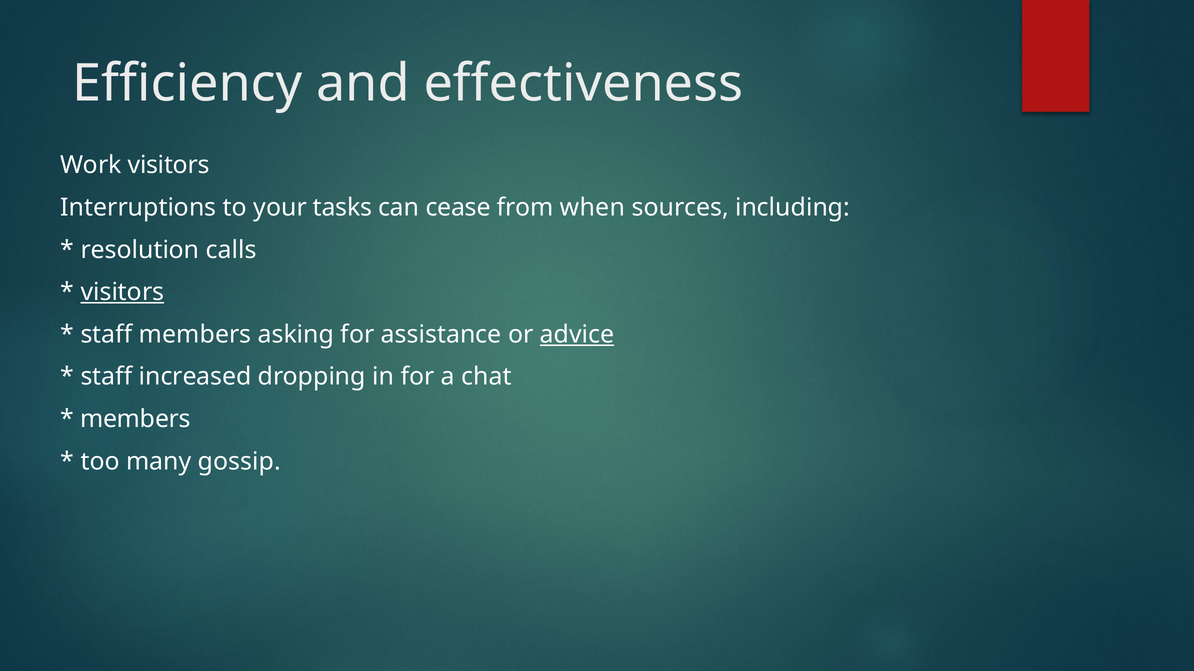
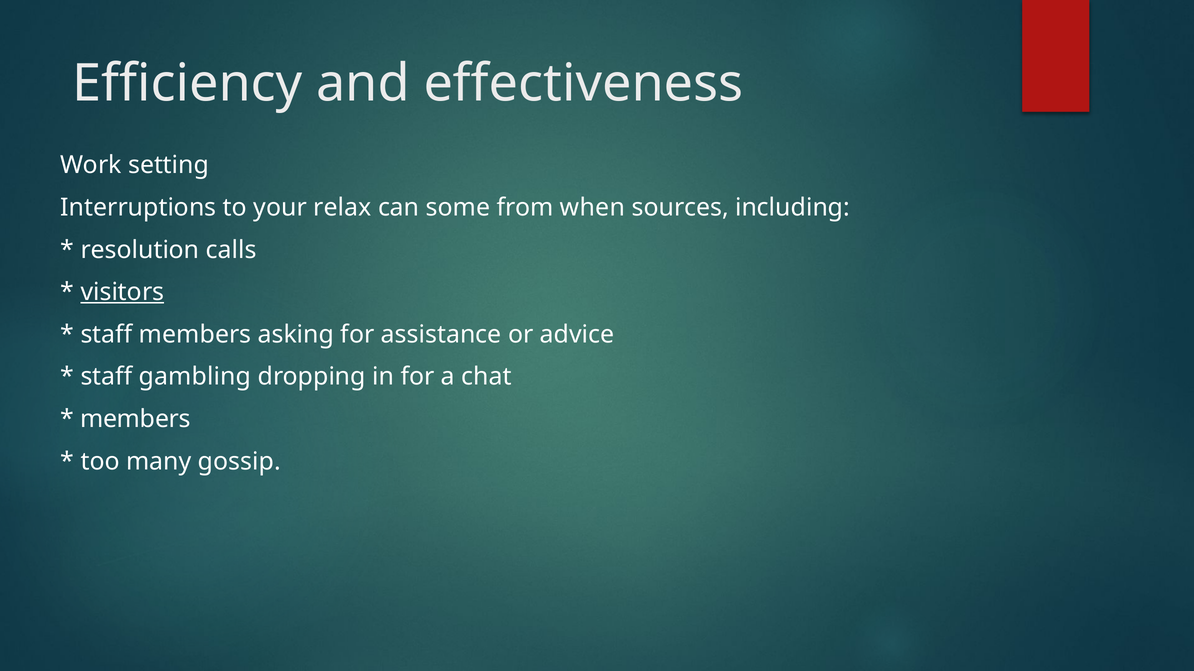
Work visitors: visitors -> setting
tasks: tasks -> relax
cease: cease -> some
advice underline: present -> none
increased: increased -> gambling
